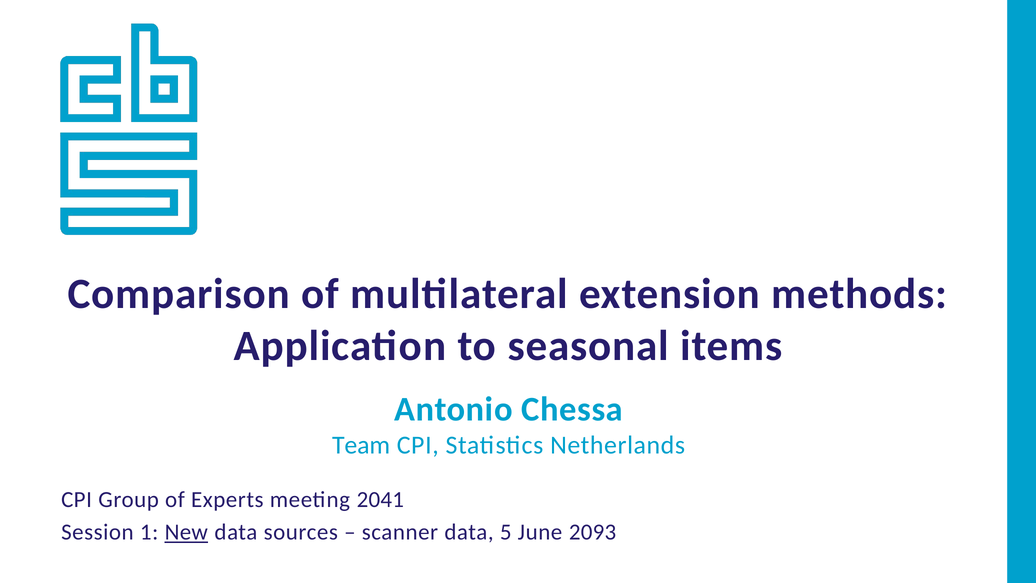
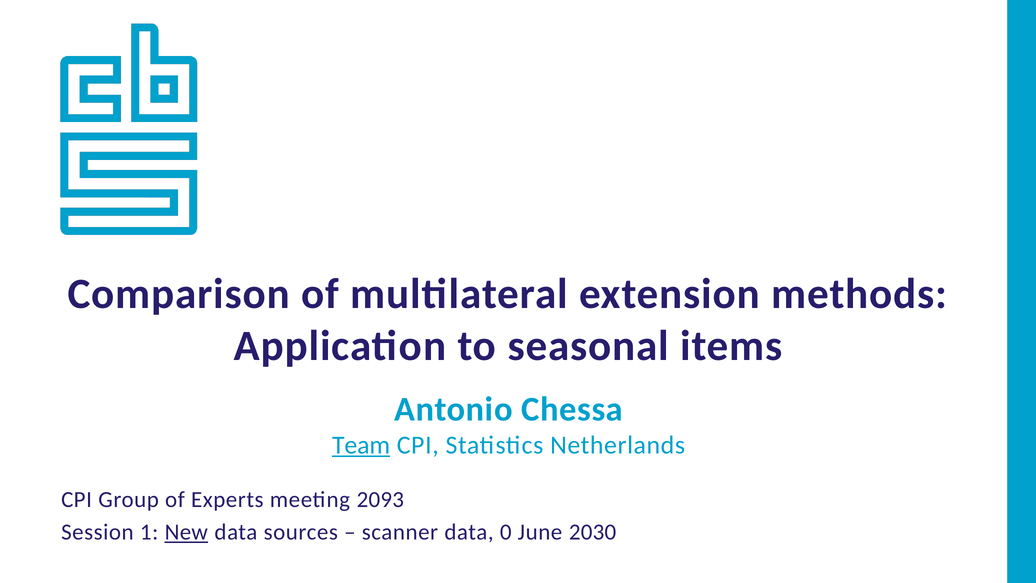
Team underline: none -> present
2041: 2041 -> 2093
5: 5 -> 0
2093: 2093 -> 2030
